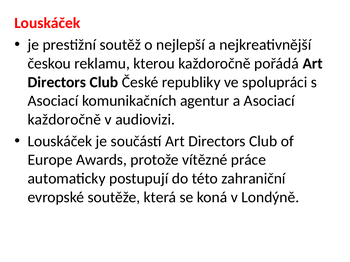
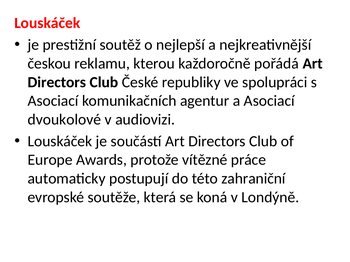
každoročně at (64, 120): každoročně -> dvoukolové
